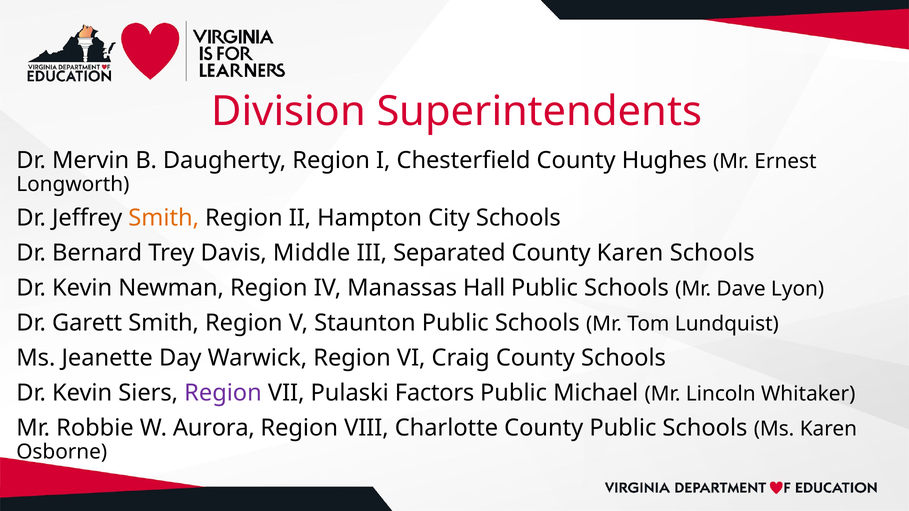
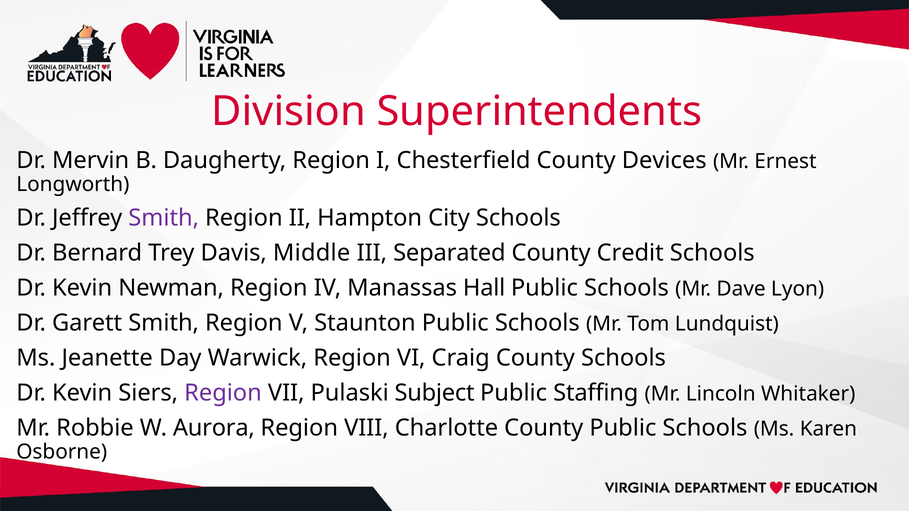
Hughes: Hughes -> Devices
Smith at (164, 218) colour: orange -> purple
County Karen: Karen -> Credit
Factors: Factors -> Subject
Michael: Michael -> Staffing
